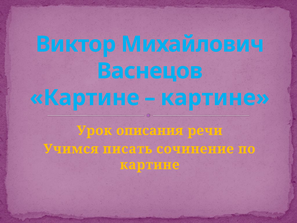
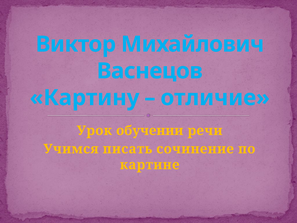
Картине at (85, 98): Картине -> Картину
картине at (215, 98): картине -> отличие
описания: описания -> обучении
